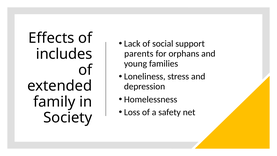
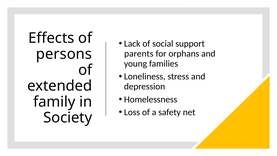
includes: includes -> persons
